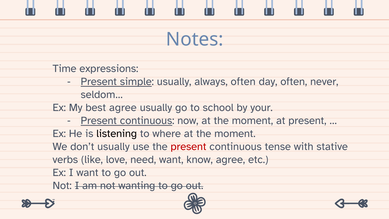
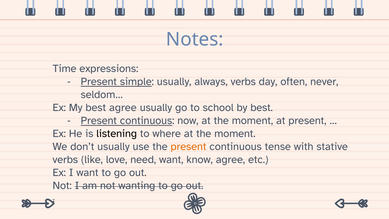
always often: often -> verbs
by your: your -> best
present at (188, 146) colour: red -> orange
